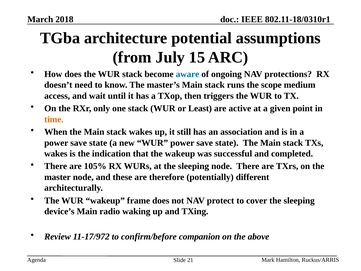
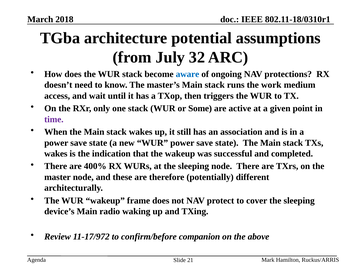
15: 15 -> 32
scope: scope -> work
Least: Least -> Some
time colour: orange -> purple
105%: 105% -> 400%
